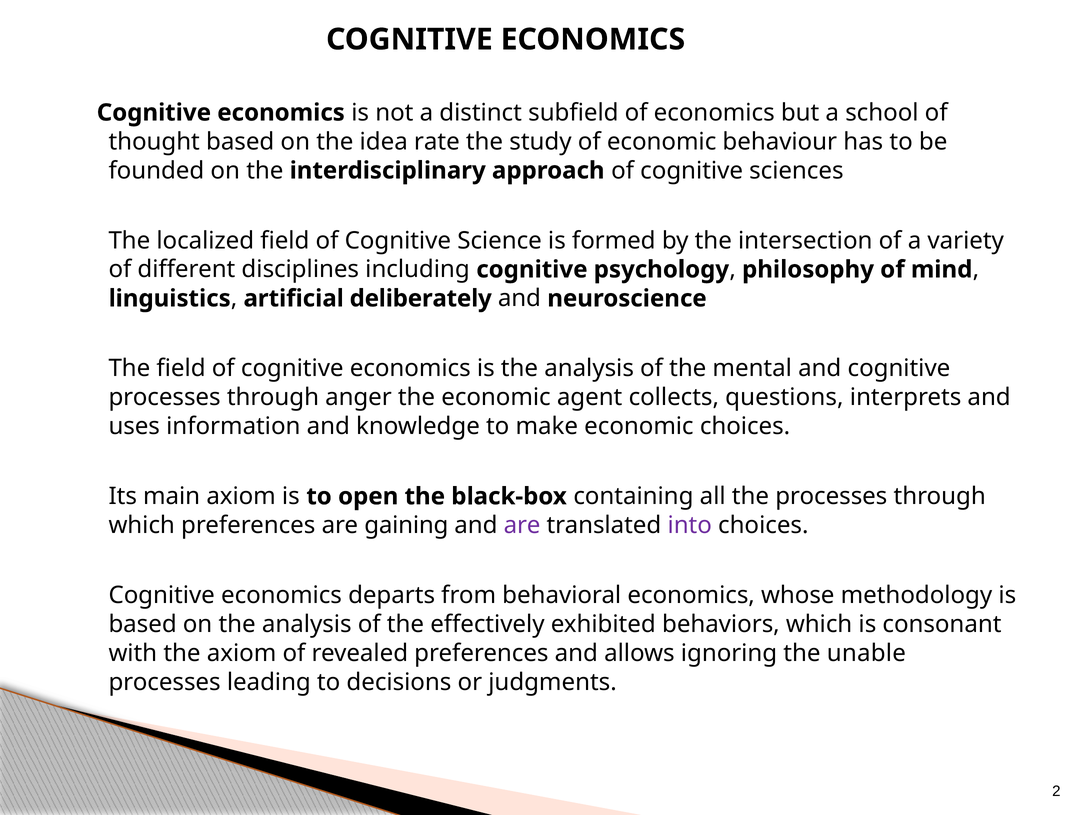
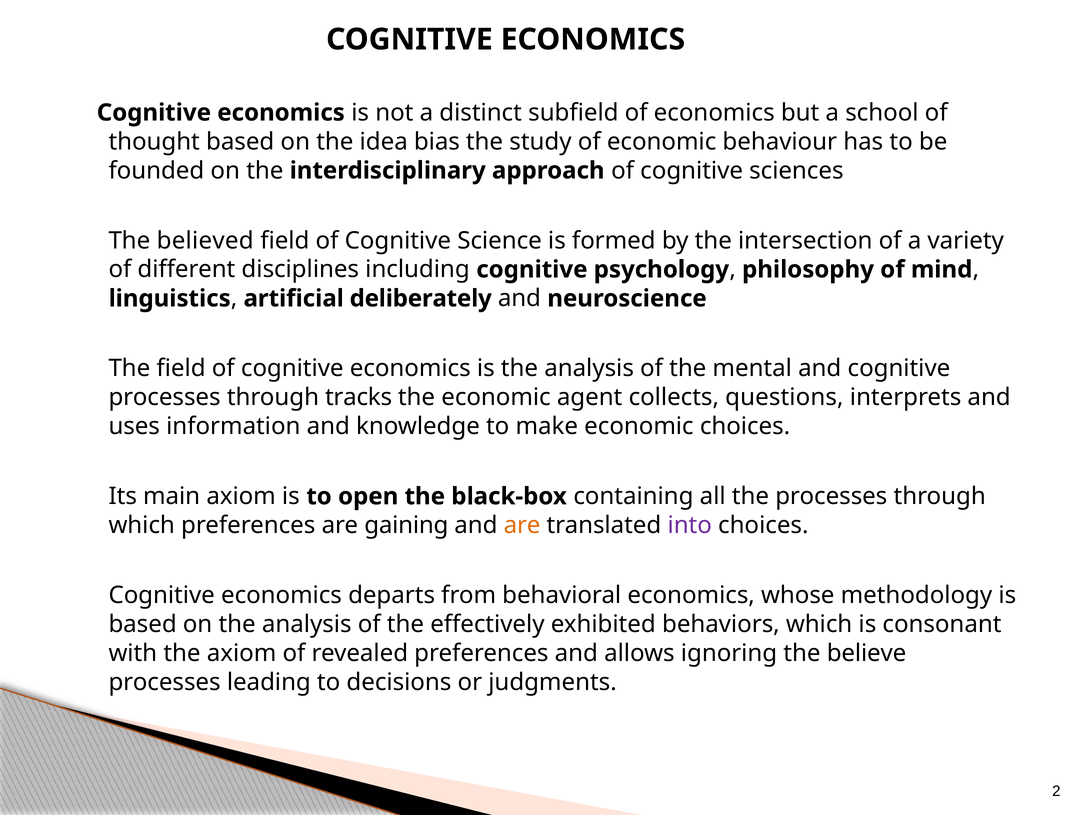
rate: rate -> bias
localized: localized -> believed
anger: anger -> tracks
are at (522, 526) colour: purple -> orange
unable: unable -> believe
